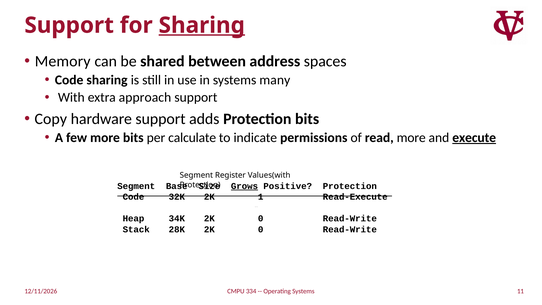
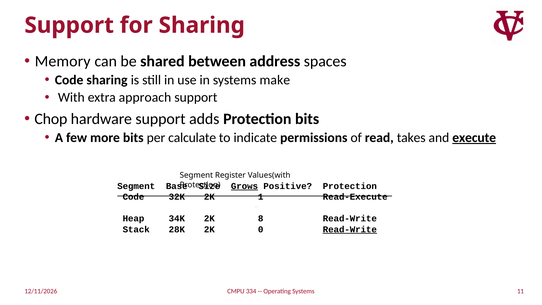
Sharing at (202, 25) underline: present -> none
many: many -> make
Copy: Copy -> Chop
read more: more -> takes
34K 2K 0: 0 -> 8
Read-Write at (350, 229) underline: none -> present
